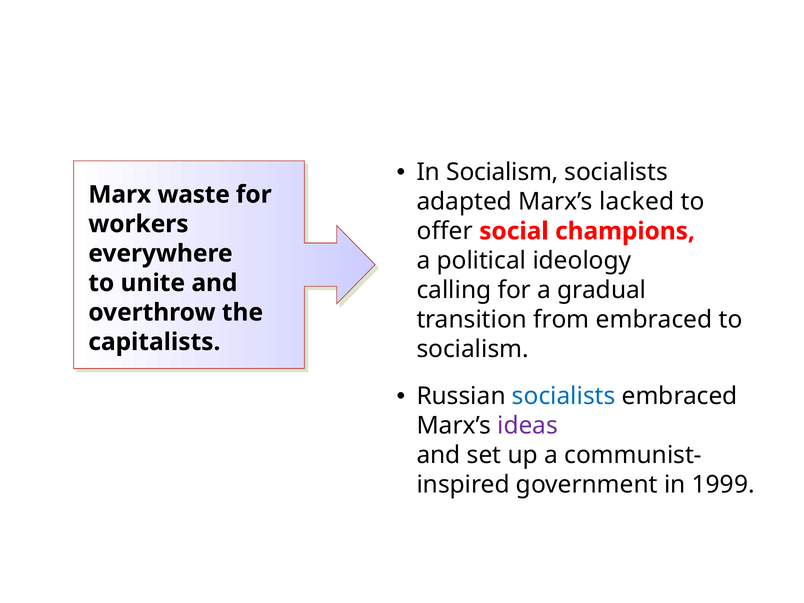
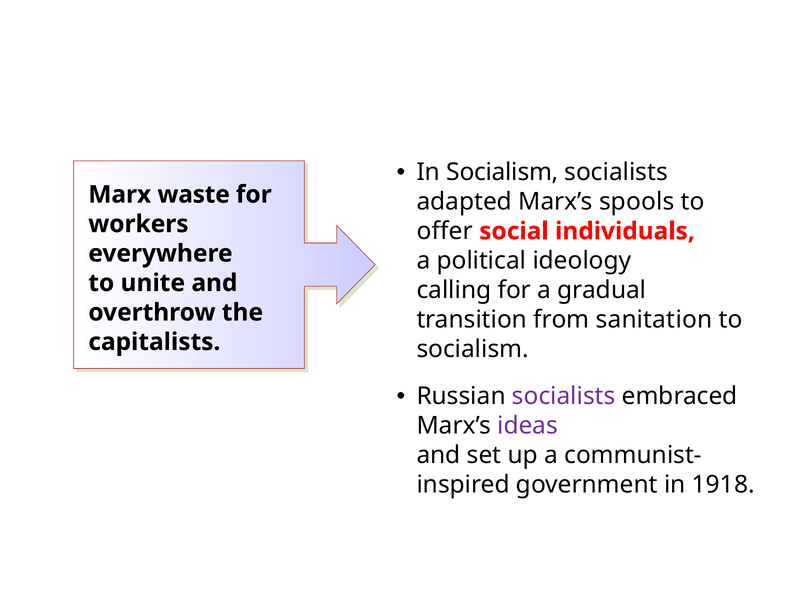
lacked: lacked -> spools
champions: champions -> individuals
from embraced: embraced -> sanitation
socialists at (564, 396) colour: blue -> purple
1999: 1999 -> 1918
